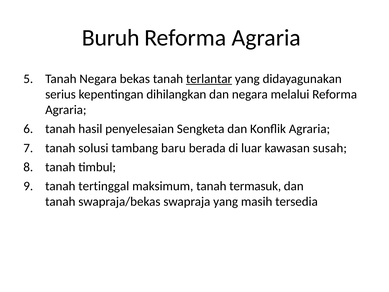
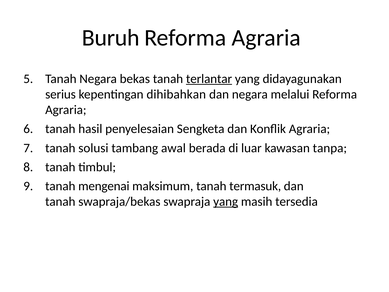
dihilangkan: dihilangkan -> dihibahkan
baru: baru -> awal
susah: susah -> tanpa
tertinggal: tertinggal -> mengenai
yang at (226, 201) underline: none -> present
